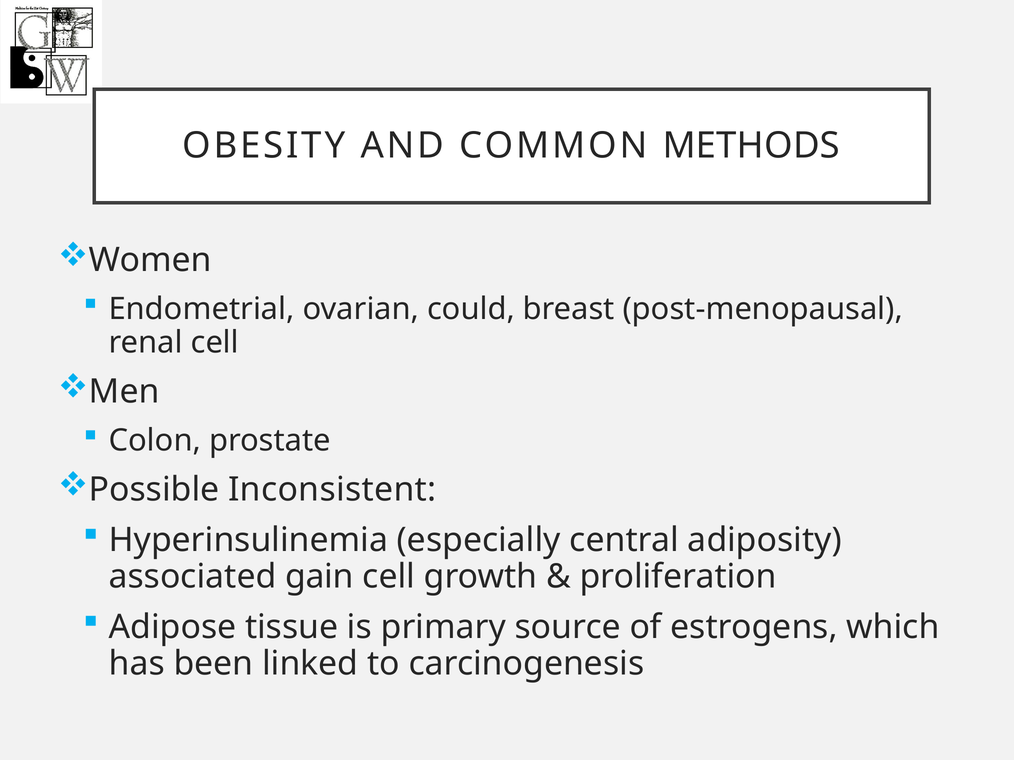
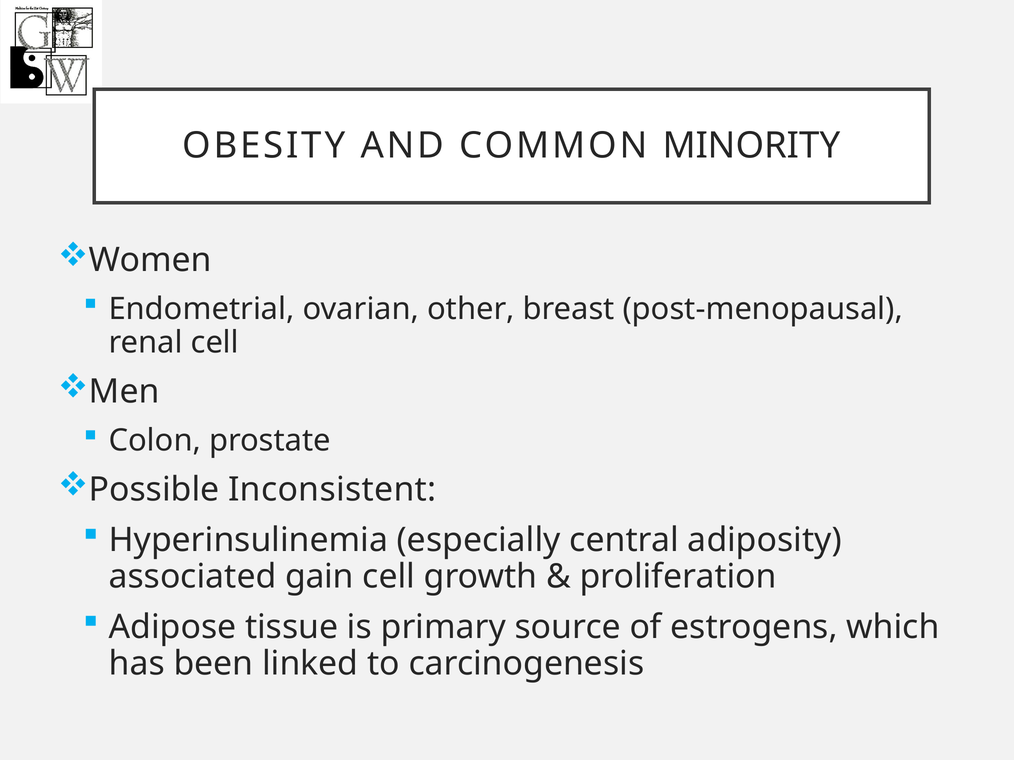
METHODS: METHODS -> MINORITY
could: could -> other
